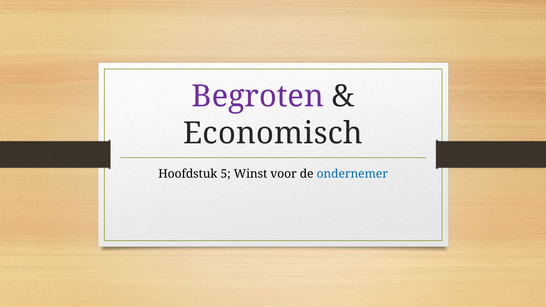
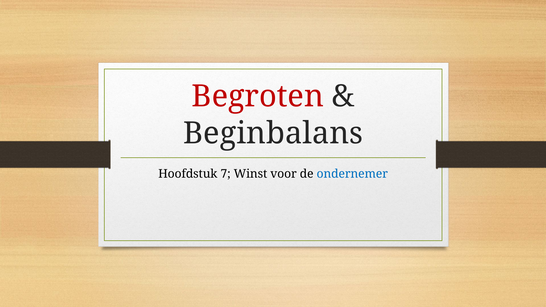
Begroten colour: purple -> red
Economisch: Economisch -> Beginbalans
5: 5 -> 7
